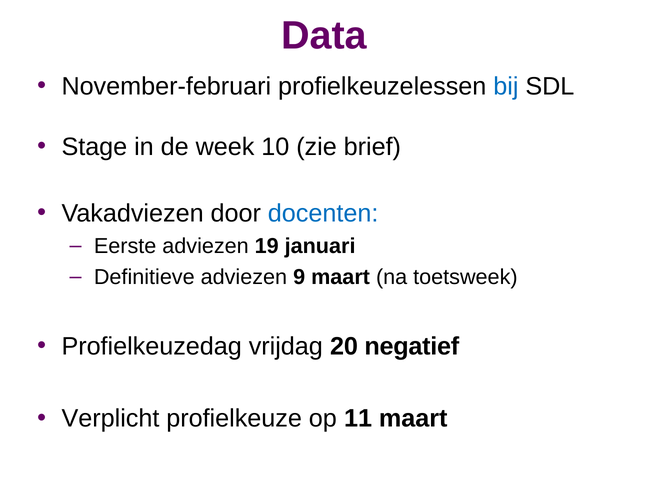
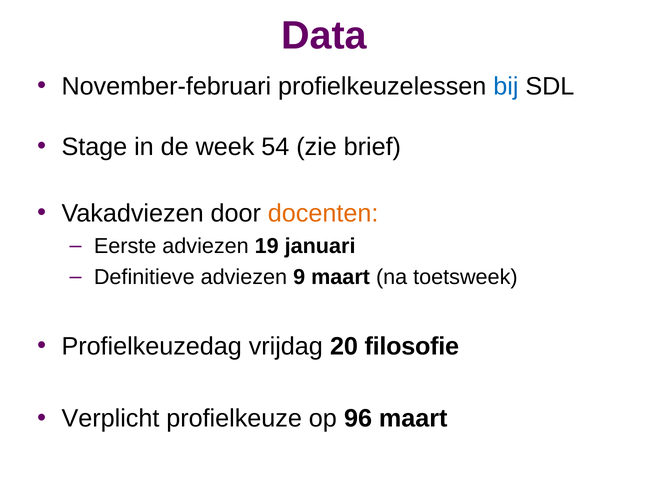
10: 10 -> 54
docenten colour: blue -> orange
negatief: negatief -> filosofie
11: 11 -> 96
